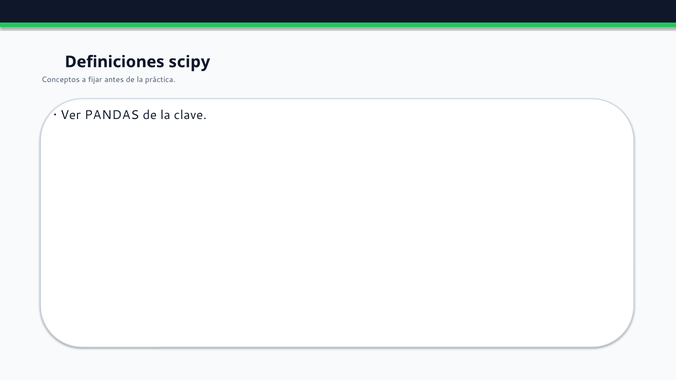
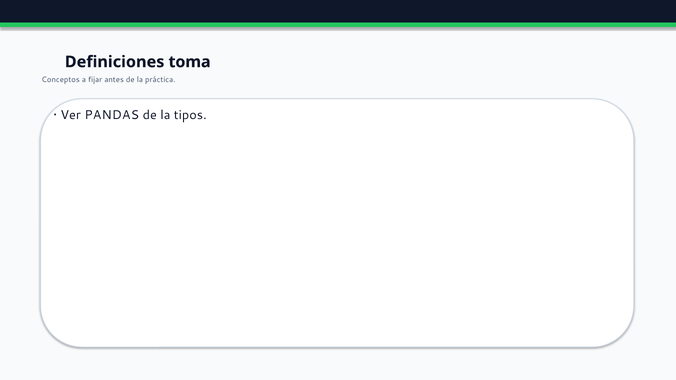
scipy: scipy -> toma
clave: clave -> tipos
